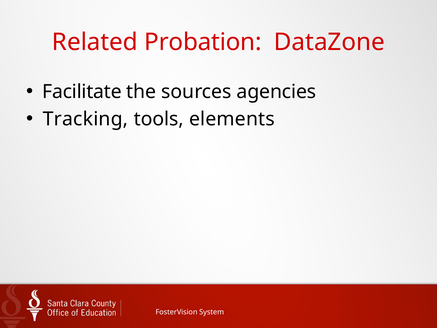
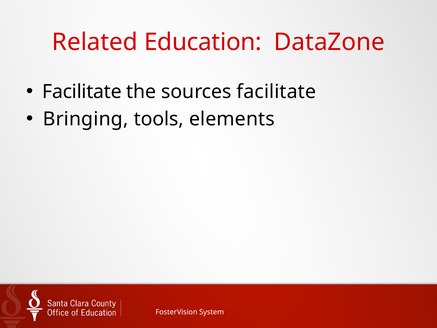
Probation: Probation -> Education
sources agencies: agencies -> facilitate
Tracking: Tracking -> Bringing
